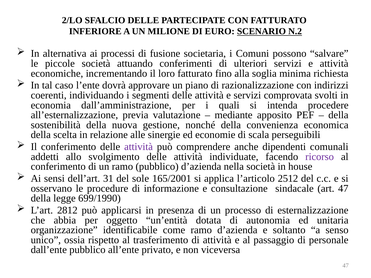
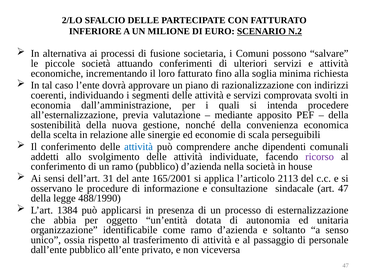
attività at (139, 147) colour: purple -> blue
sole: sole -> ante
2512: 2512 -> 2113
699/1990: 699/1990 -> 488/1990
2812: 2812 -> 1384
